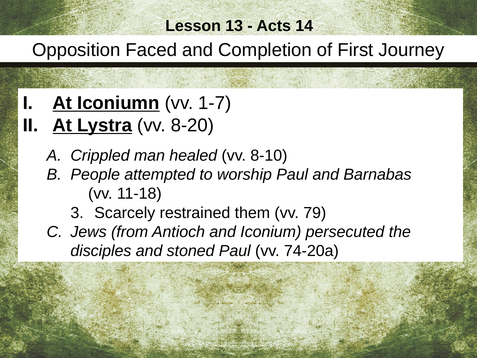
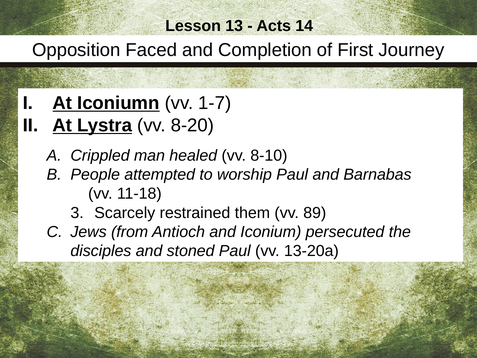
79: 79 -> 89
74-20a: 74-20a -> 13-20a
